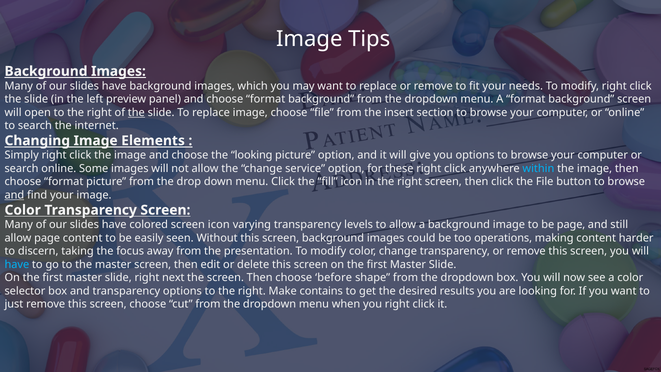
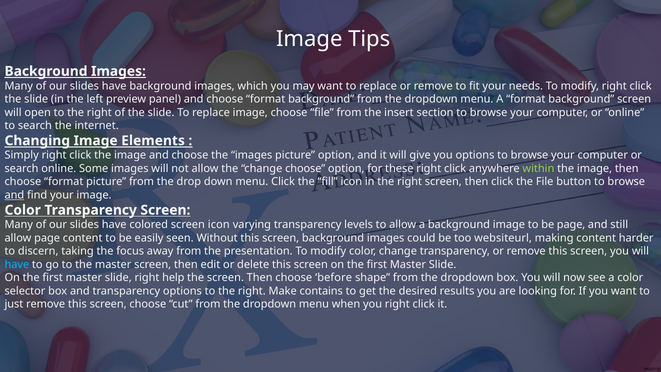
the at (136, 112) underline: present -> none
the looking: looking -> images
change service: service -> choose
within colour: light blue -> light green
operations: operations -> websiteurl
next: next -> help
